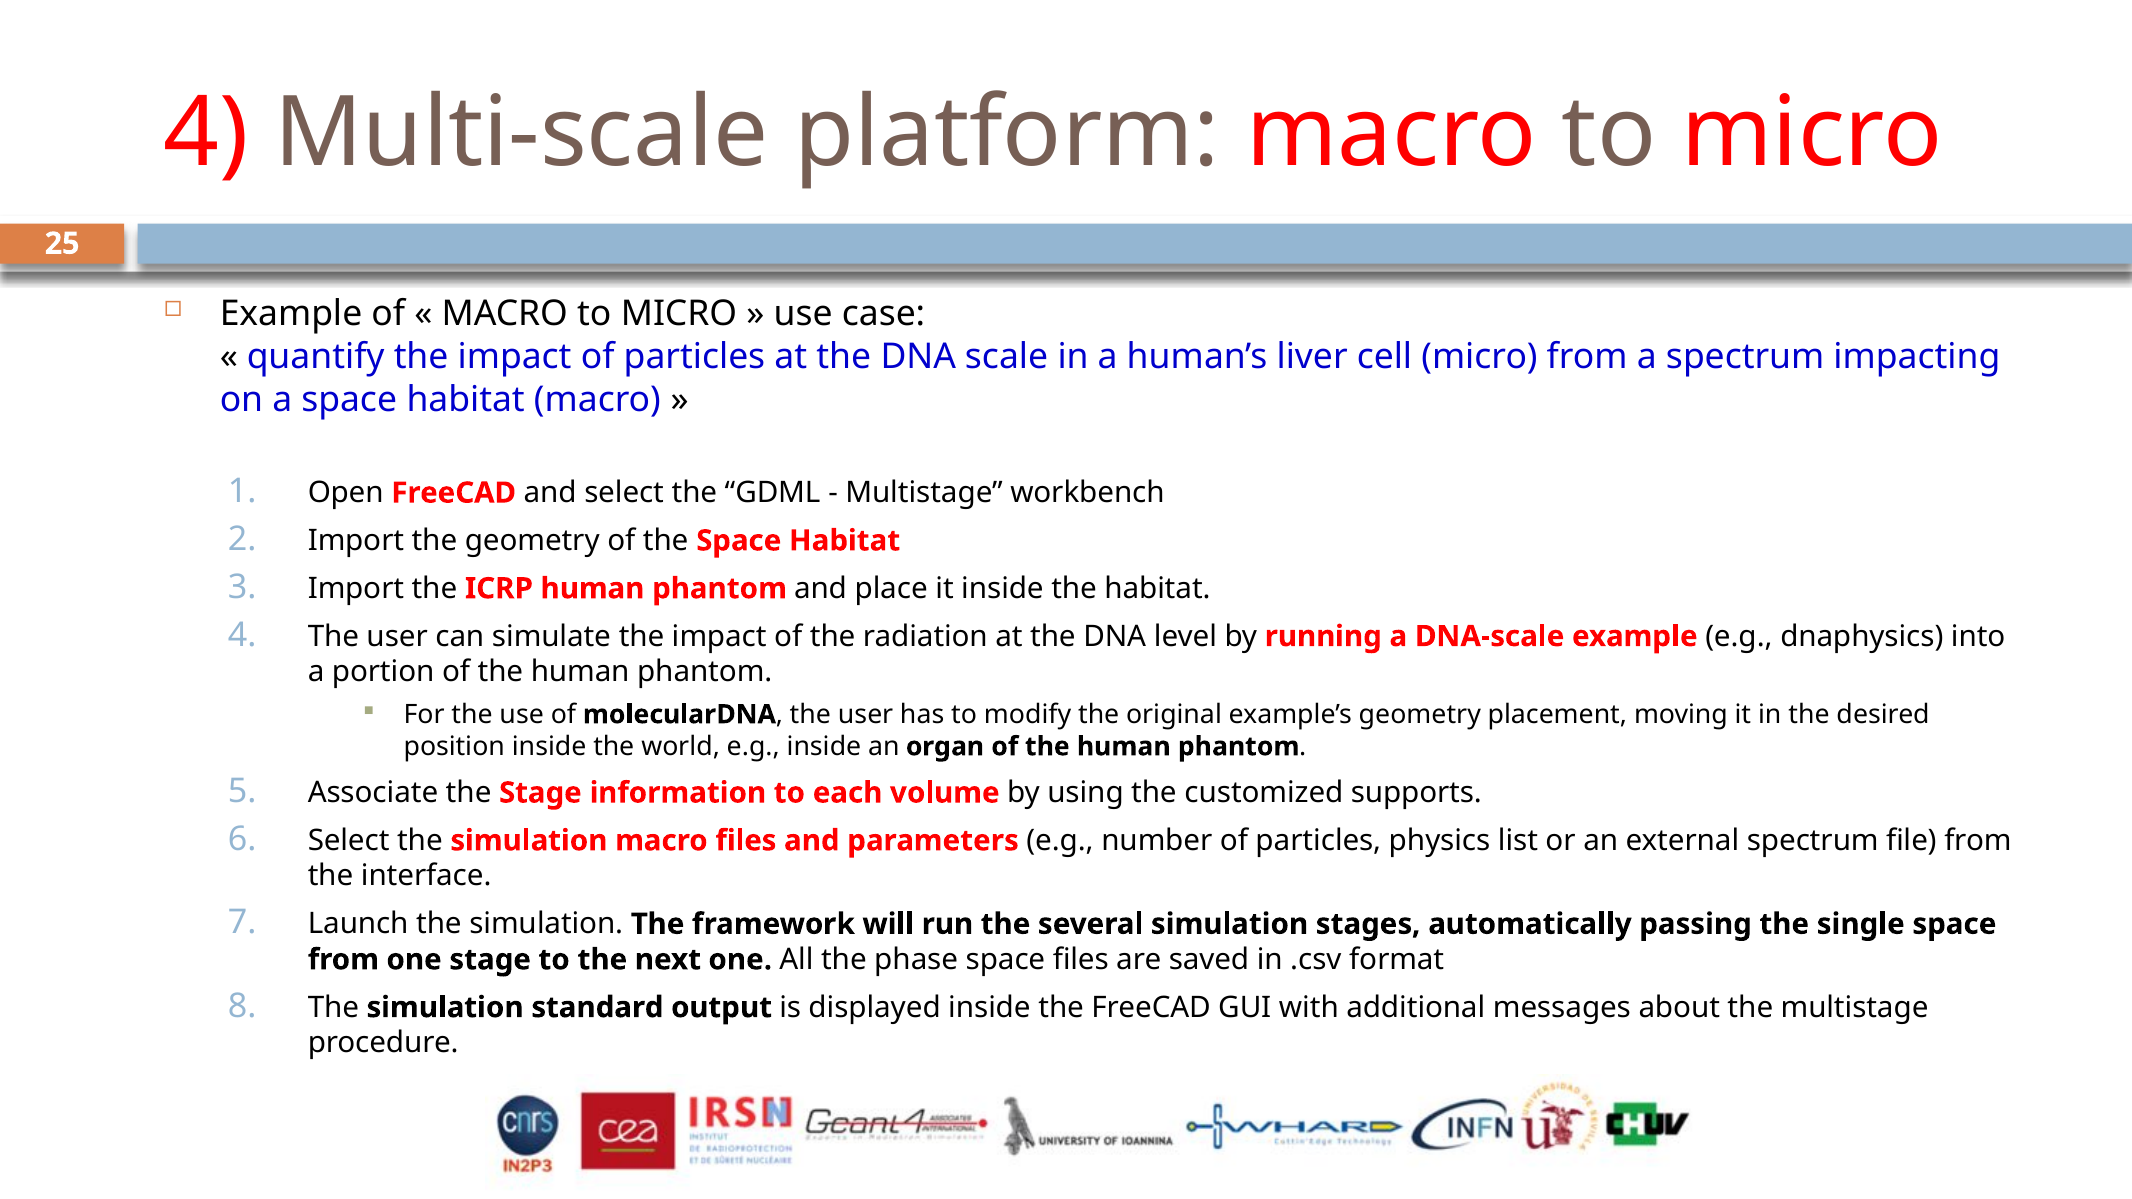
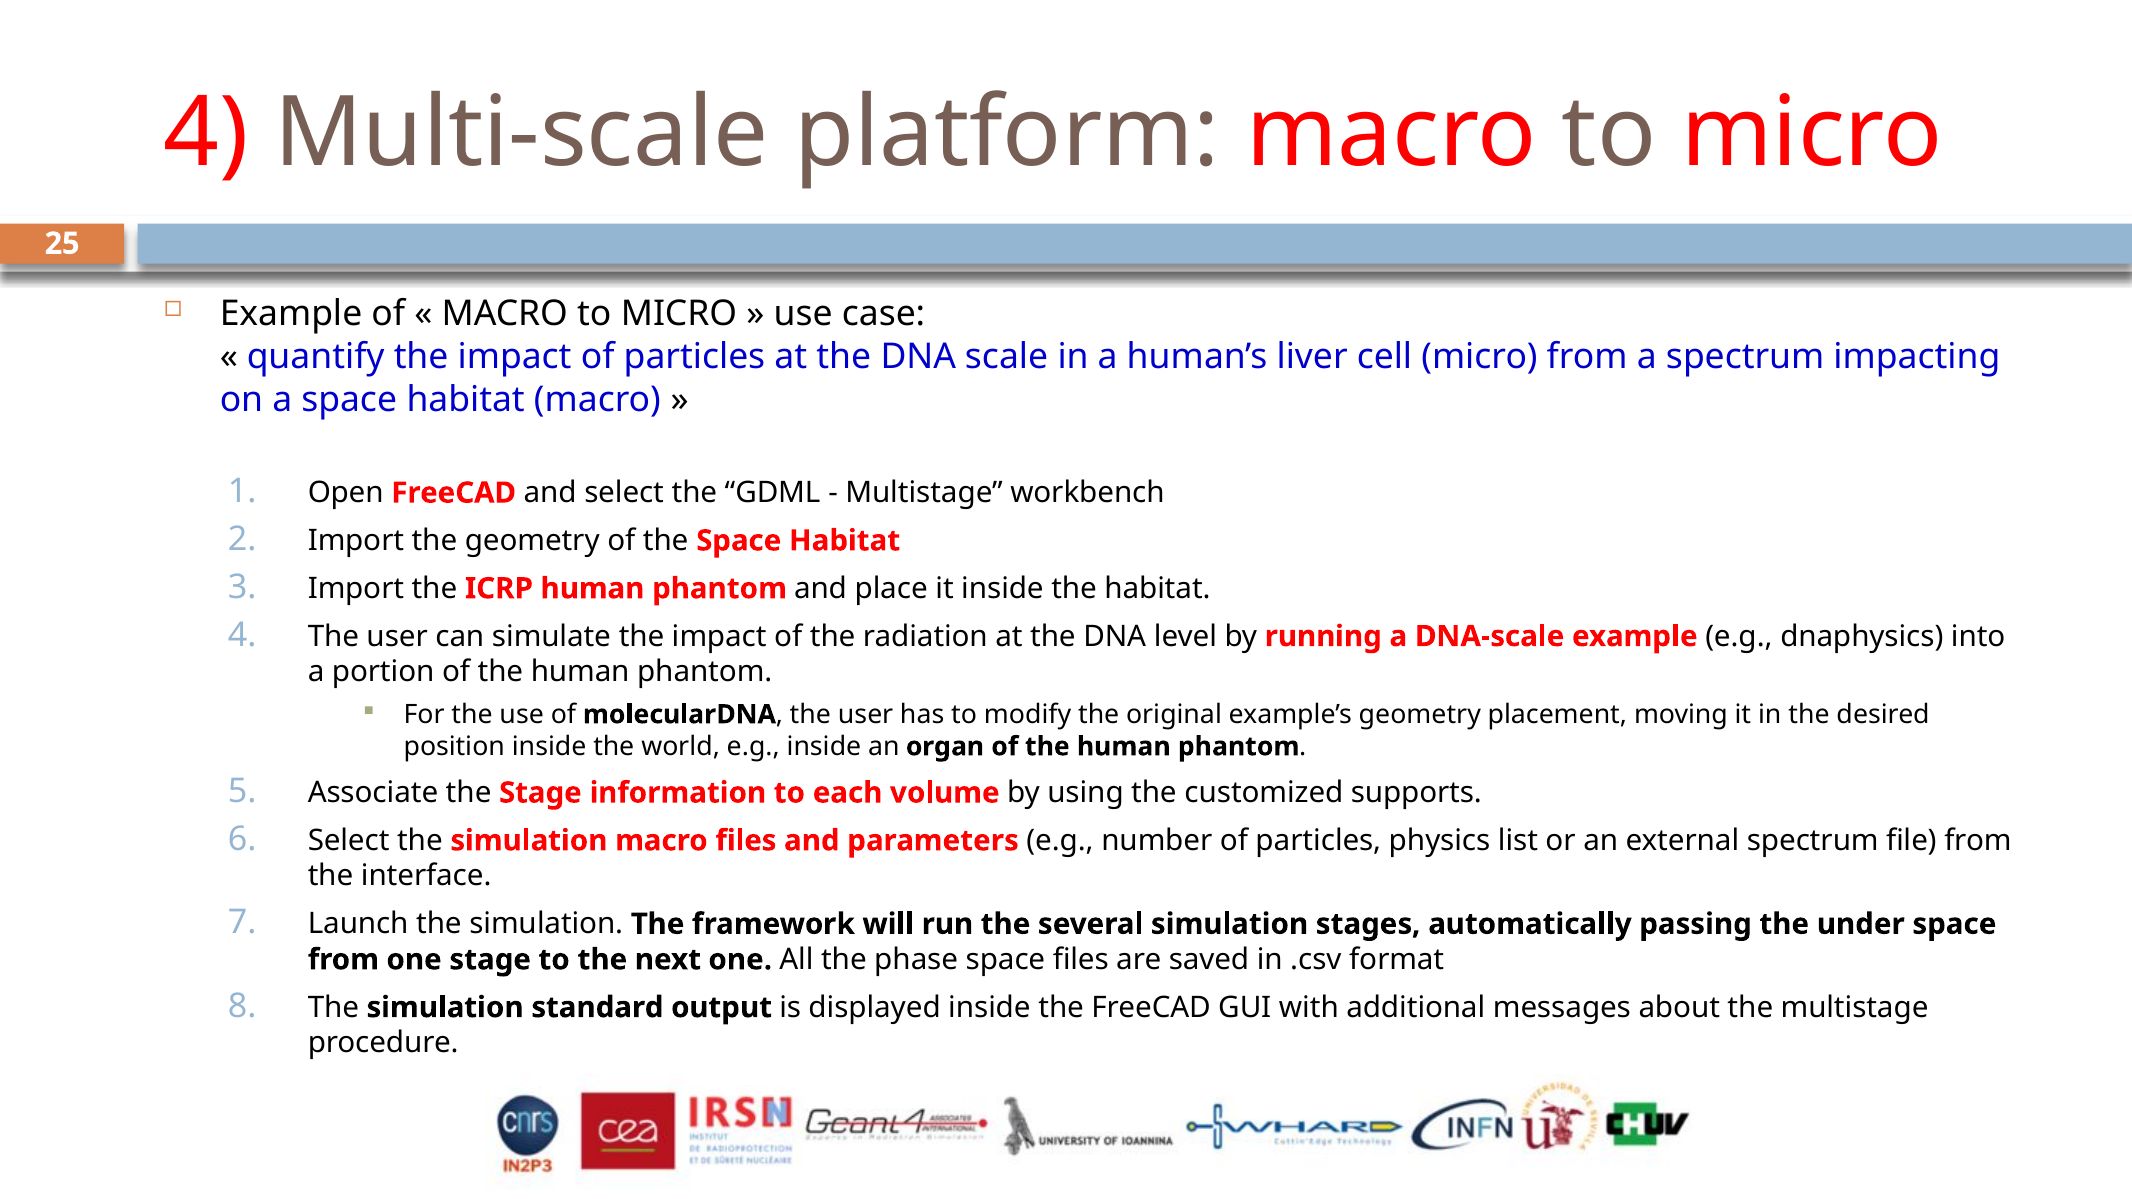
single: single -> under
